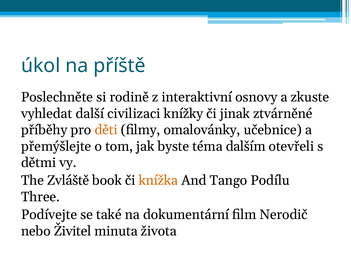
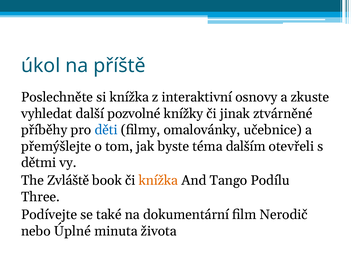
si rodině: rodině -> knížka
civilizaci: civilizaci -> pozvolné
děti colour: orange -> blue
Živitel: Živitel -> Úplné
